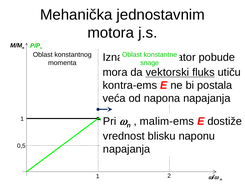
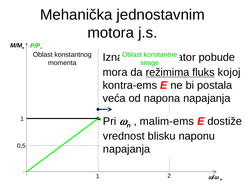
vektorski: vektorski -> režimima
utiču: utiču -> kojoj
